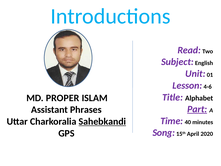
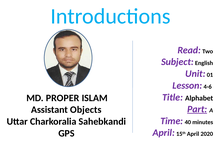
Phrases: Phrases -> Objects
Sahebkandi underline: present -> none
Song at (164, 133): Song -> April
